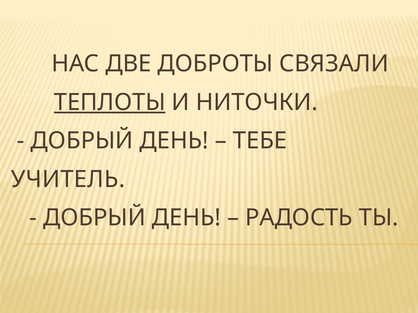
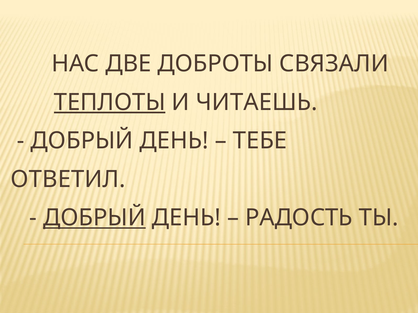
НИТОЧКИ: НИТОЧКИ -> ЧИТАЕШЬ
УЧИТЕЛЬ: УЧИТЕЛЬ -> ОТВЕТИЛ
ДОБРЫЙ at (94, 218) underline: none -> present
